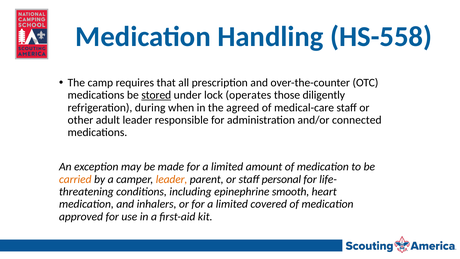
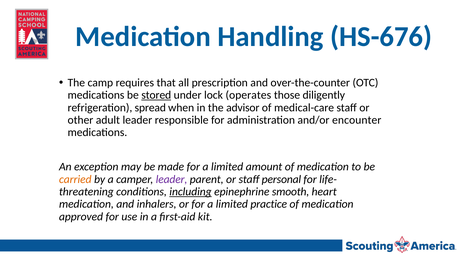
HS-558: HS-558 -> HS-676
during: during -> spread
agreed: agreed -> advisor
connected: connected -> encounter
leader at (172, 179) colour: orange -> purple
including underline: none -> present
covered: covered -> practice
